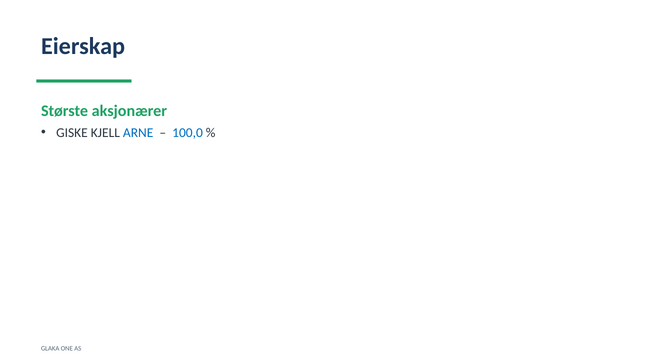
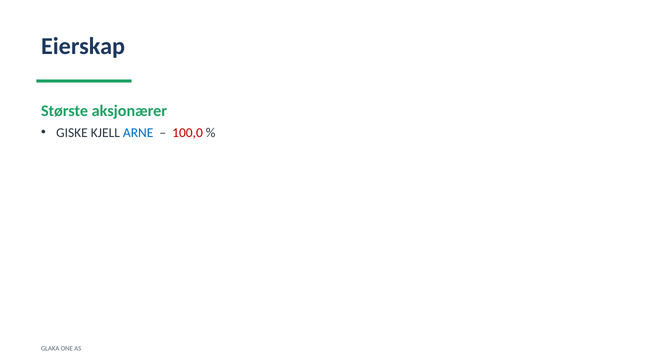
100,0 colour: blue -> red
